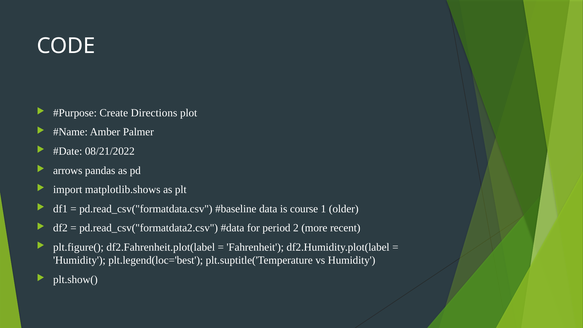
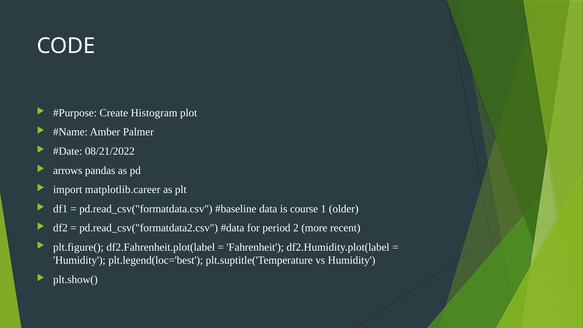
Directions: Directions -> Histogram
matplotlib.shows: matplotlib.shows -> matplotlib.career
